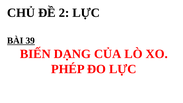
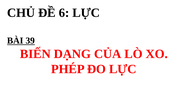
2: 2 -> 6
